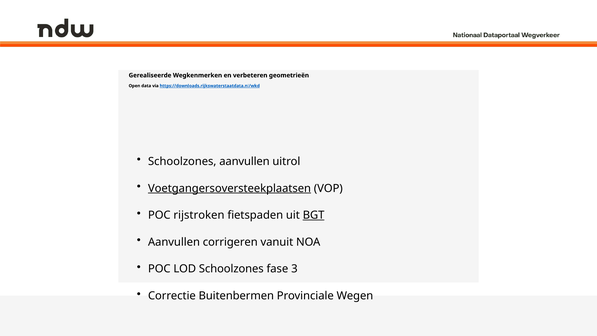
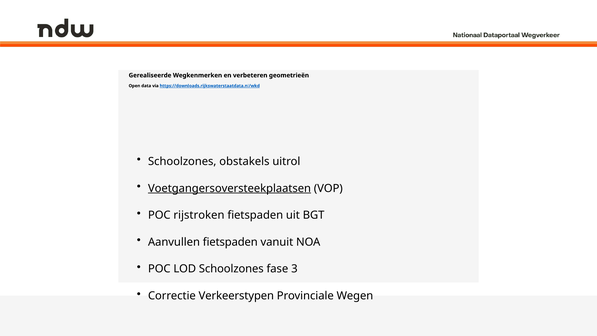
Schoolzones aanvullen: aanvullen -> obstakels
BGT underline: present -> none
Aanvullen corrigeren: corrigeren -> fietspaden
Buitenbermen: Buitenbermen -> Verkeerstypen
